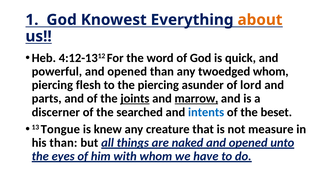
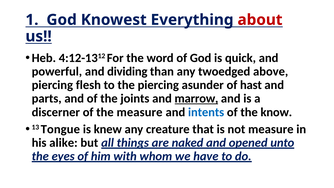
about colour: orange -> red
powerful and opened: opened -> dividing
twoedged whom: whom -> above
lord: lord -> hast
joints underline: present -> none
the searched: searched -> measure
beset: beset -> know
his than: than -> alike
